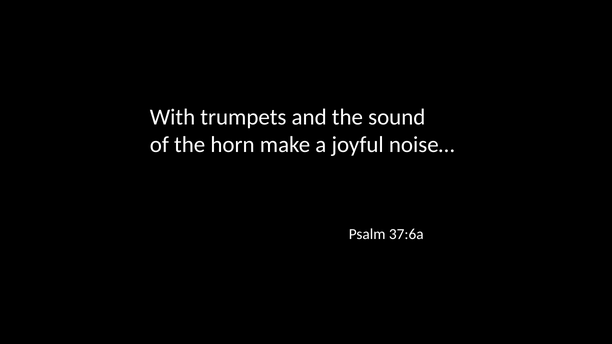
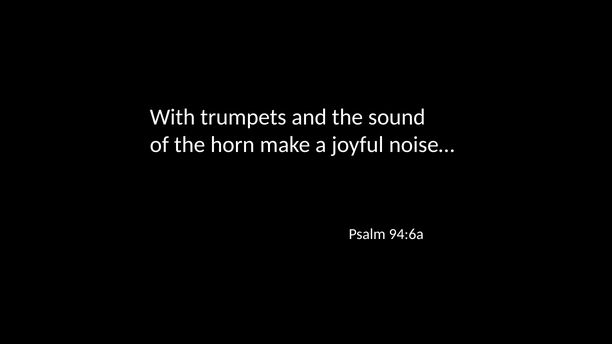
37:6a: 37:6a -> 94:6a
